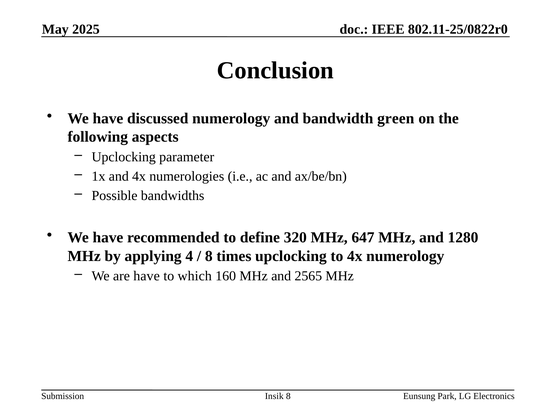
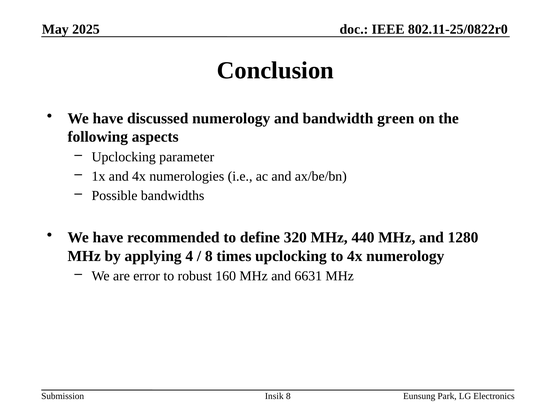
647: 647 -> 440
are have: have -> error
which: which -> robust
2565: 2565 -> 6631
